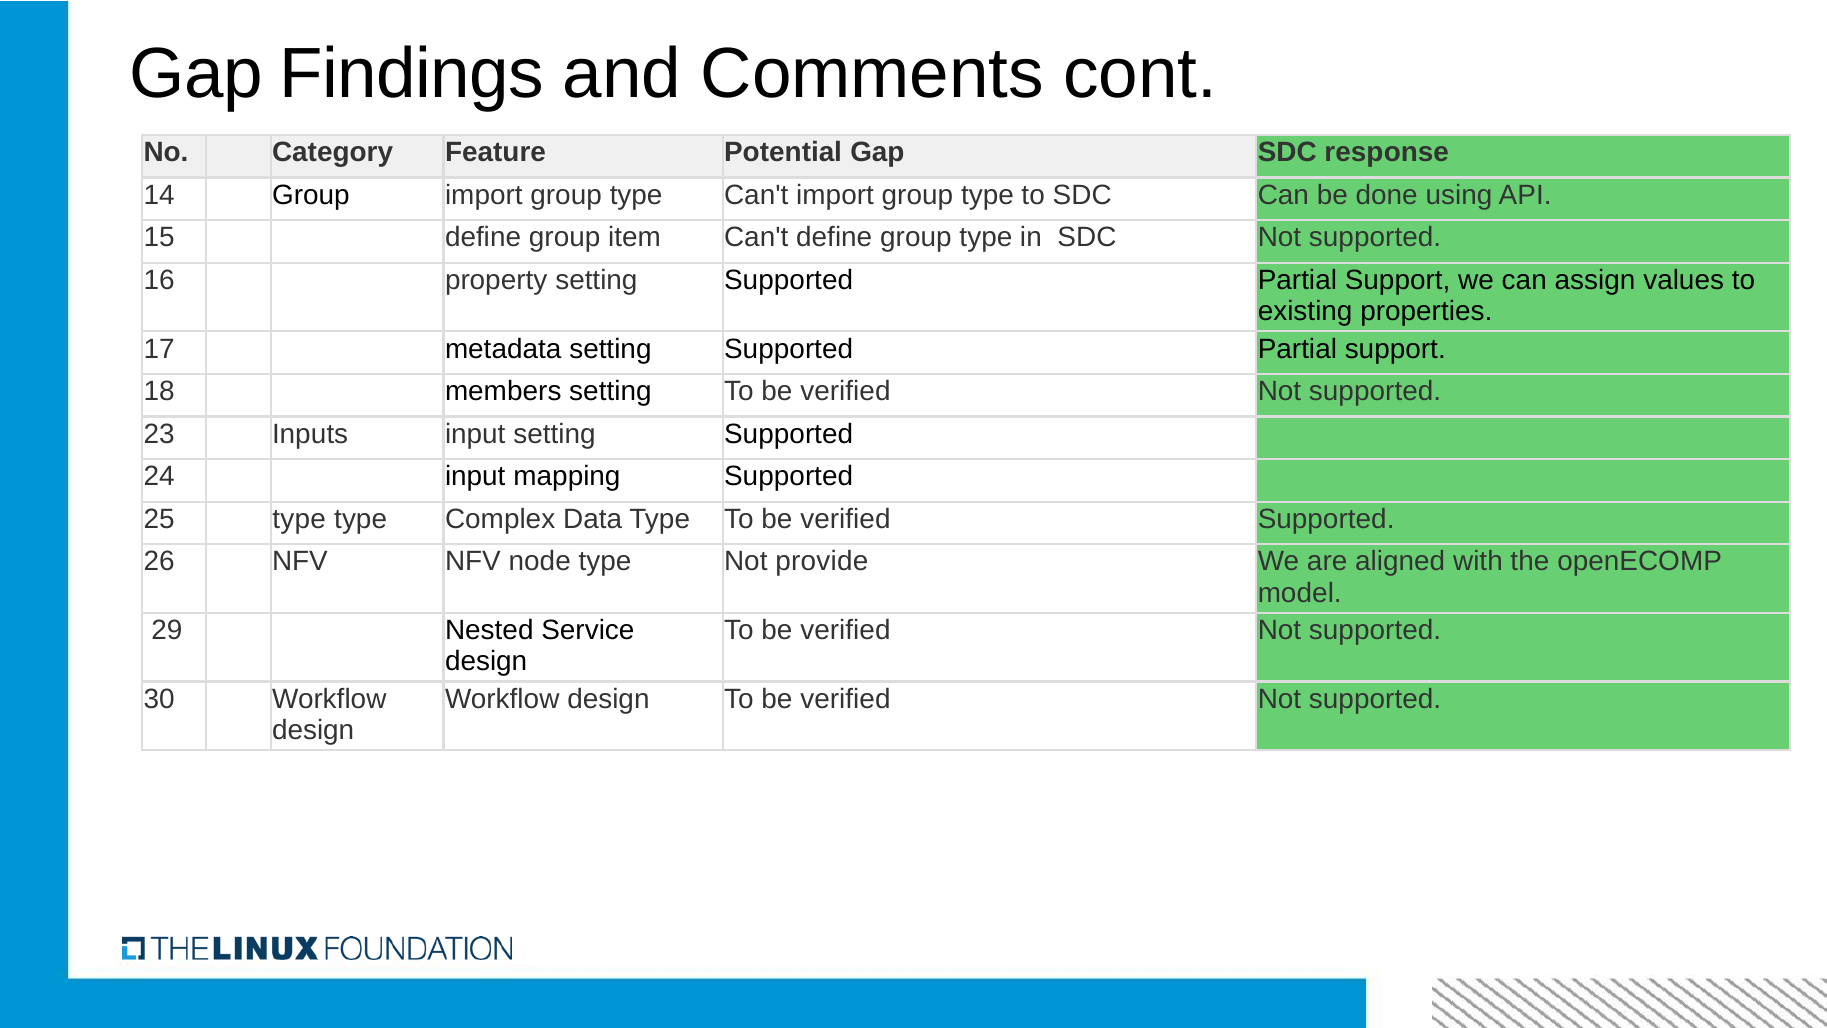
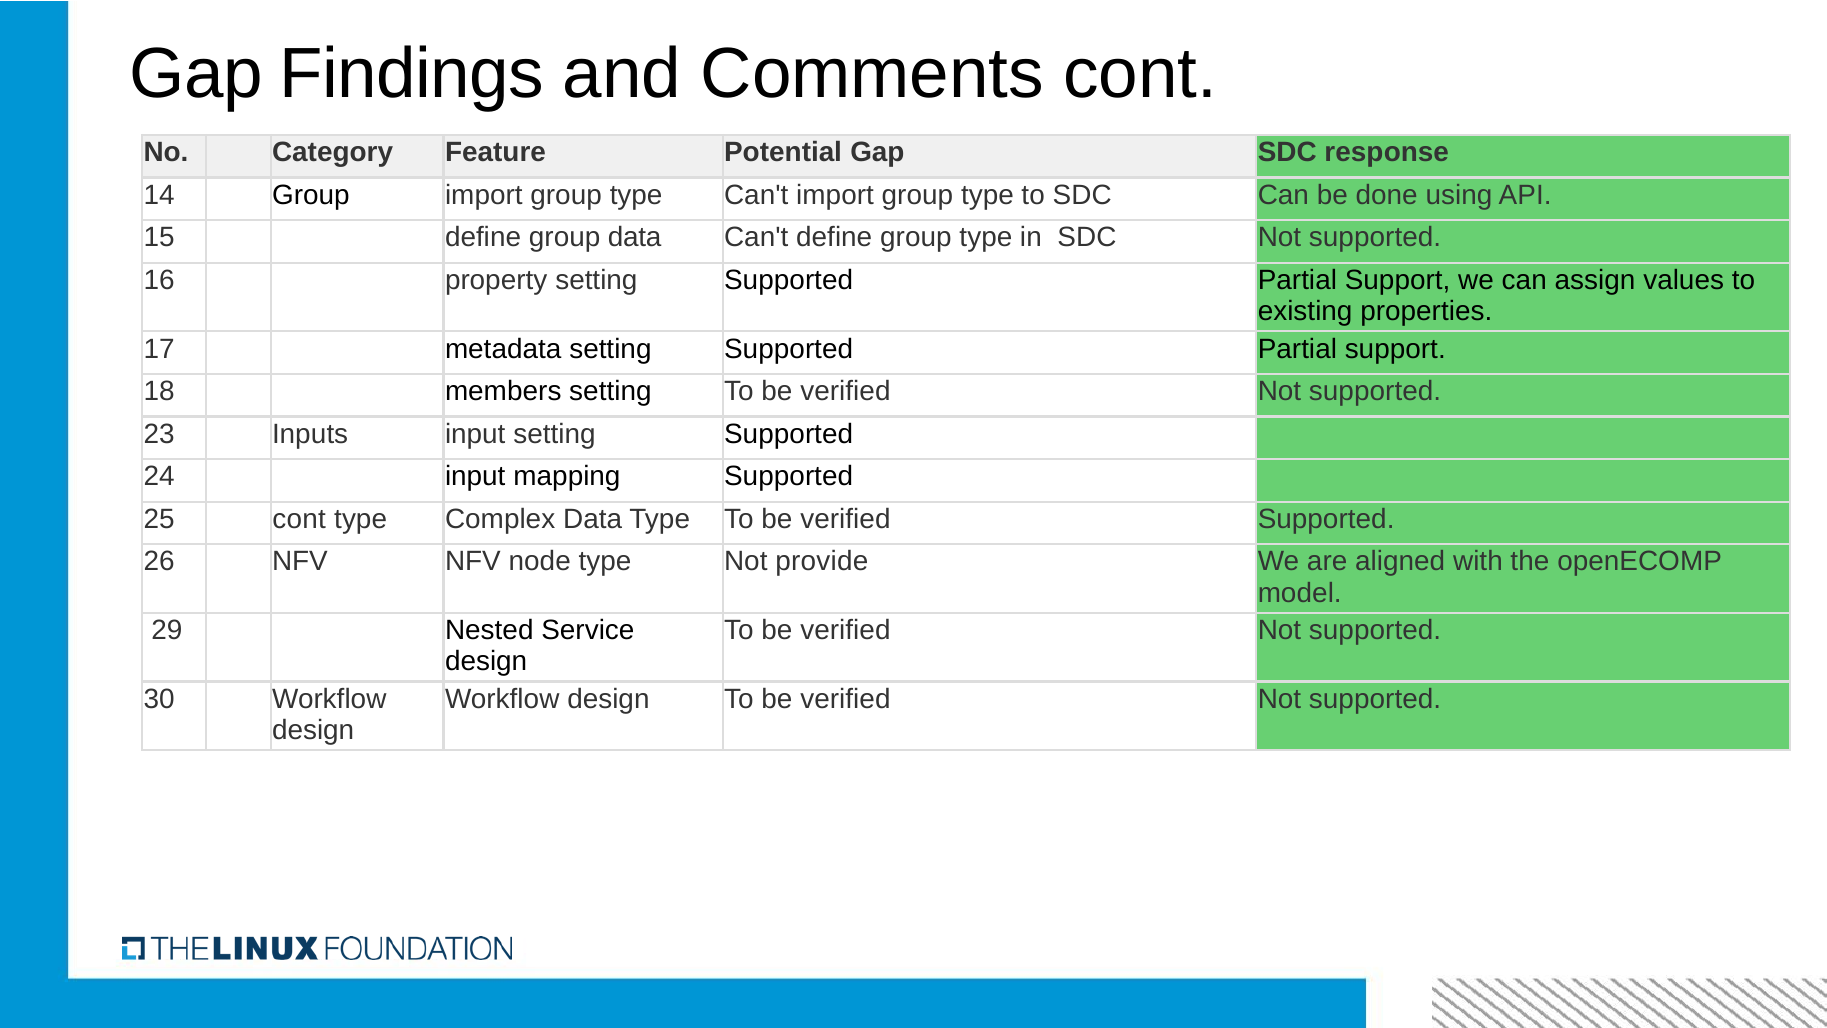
group item: item -> data
25 type: type -> cont
